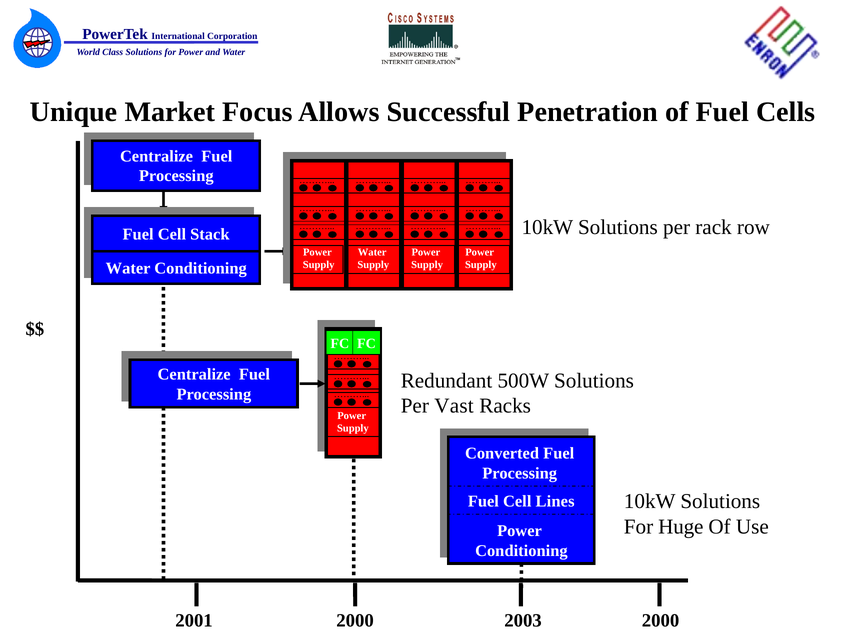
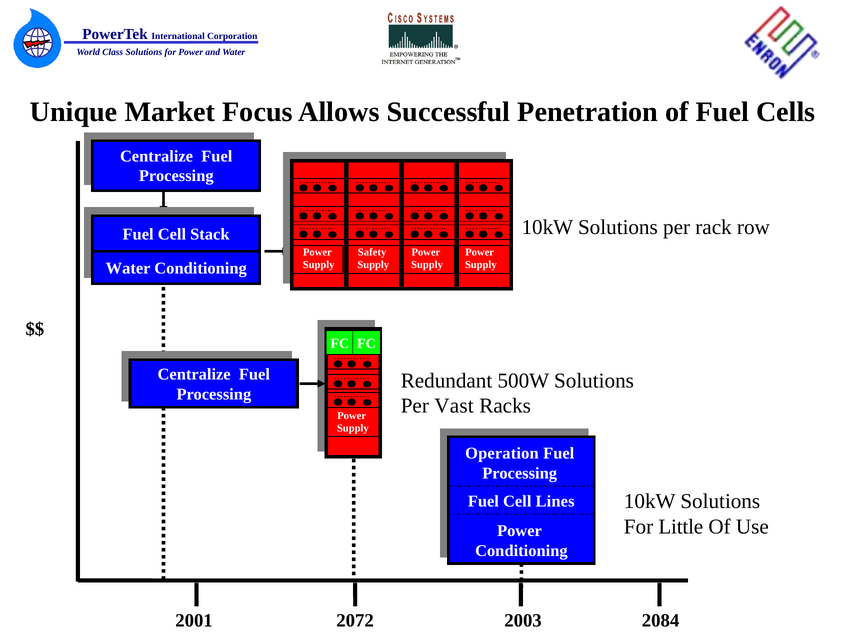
Water at (372, 252): Water -> Safety
Converted: Converted -> Operation
Huge: Huge -> Little
2001 2000: 2000 -> 2072
2003 2000: 2000 -> 2084
